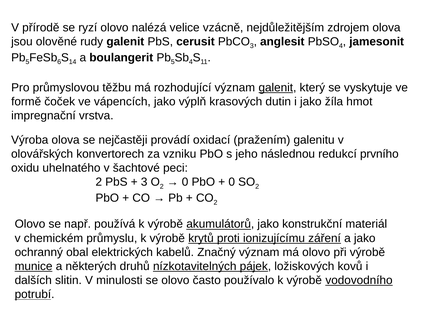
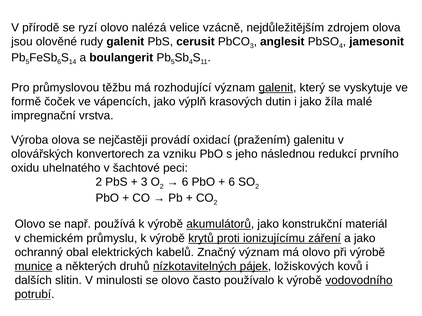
hmot: hmot -> malé
0 at (185, 182): 0 -> 6
0 at (232, 182): 0 -> 6
